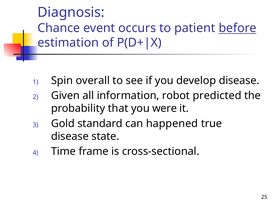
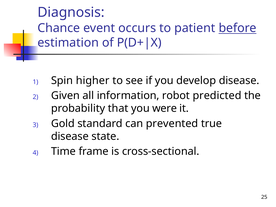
overall: overall -> higher
happened: happened -> prevented
